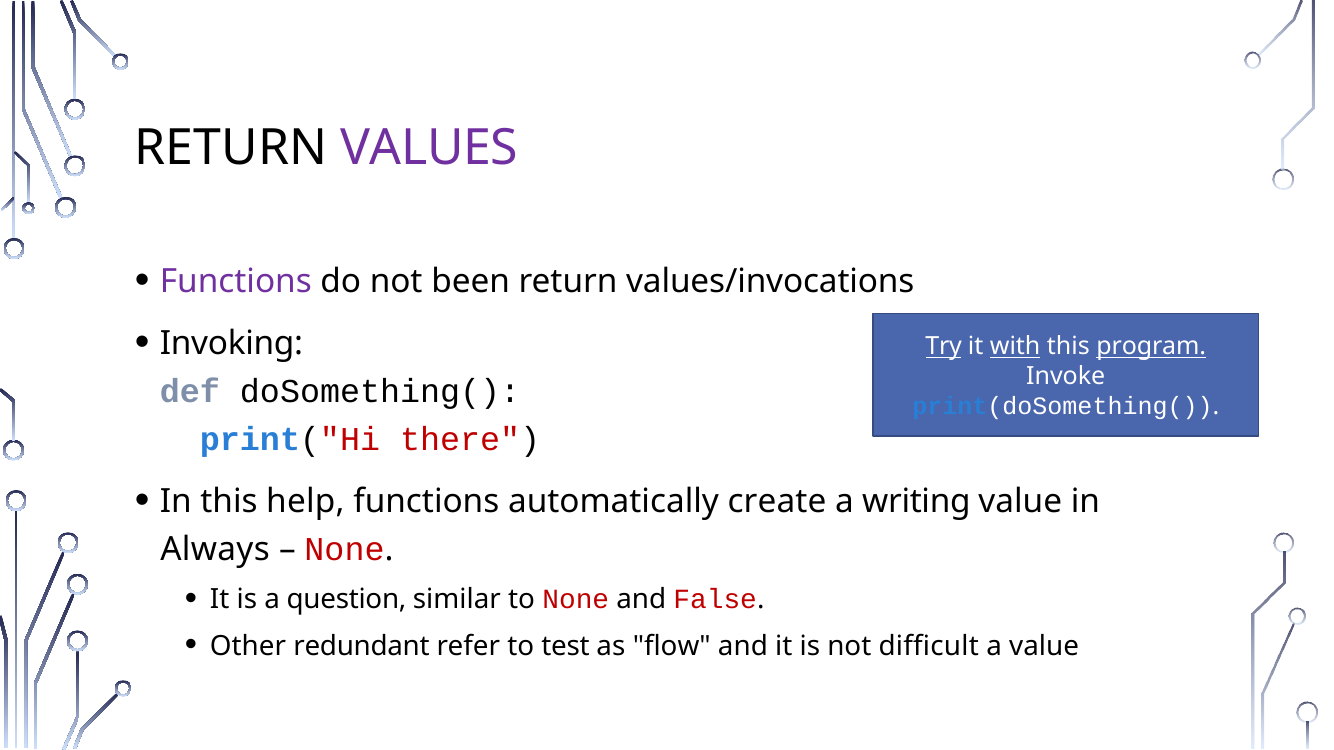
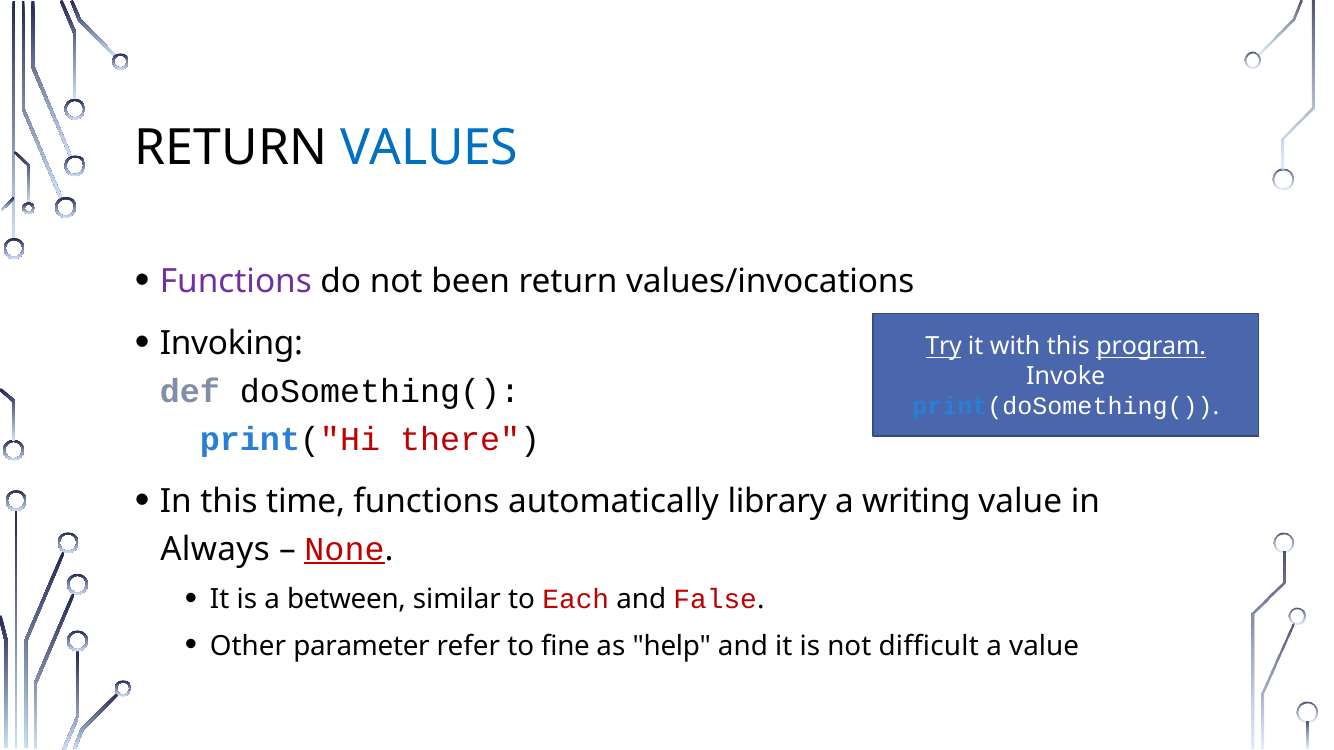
VALUES colour: purple -> blue
with underline: present -> none
help: help -> time
create: create -> library
None at (345, 549) underline: none -> present
question: question -> between
to None: None -> Each
redundant: redundant -> parameter
test: test -> fine
flow: flow -> help
